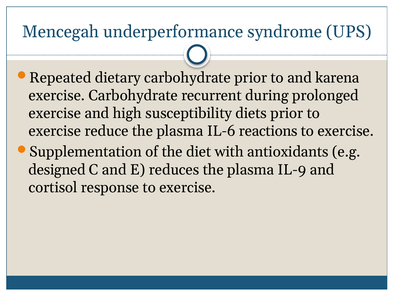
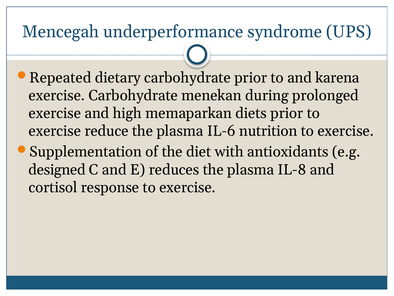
recurrent: recurrent -> menekan
susceptibility: susceptibility -> memaparkan
reactions: reactions -> nutrition
IL-9: IL-9 -> IL-8
